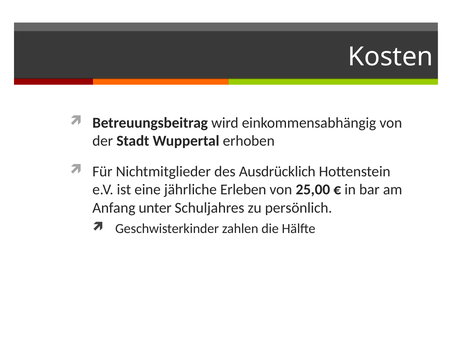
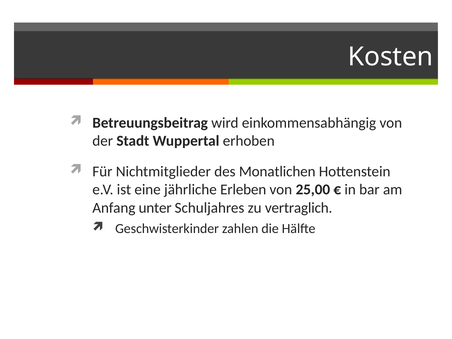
Ausdrücklich: Ausdrücklich -> Monatlichen
persönlich: persönlich -> vertraglich
